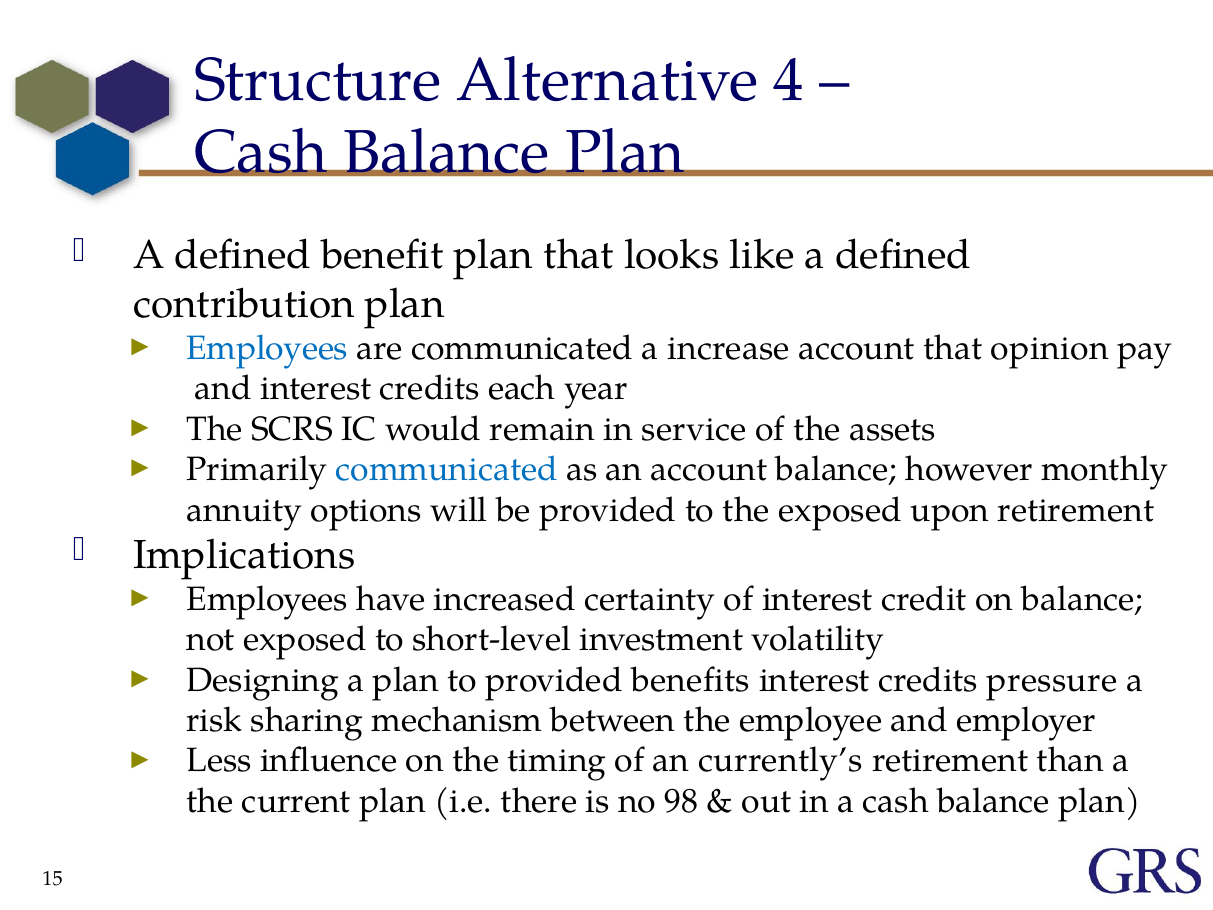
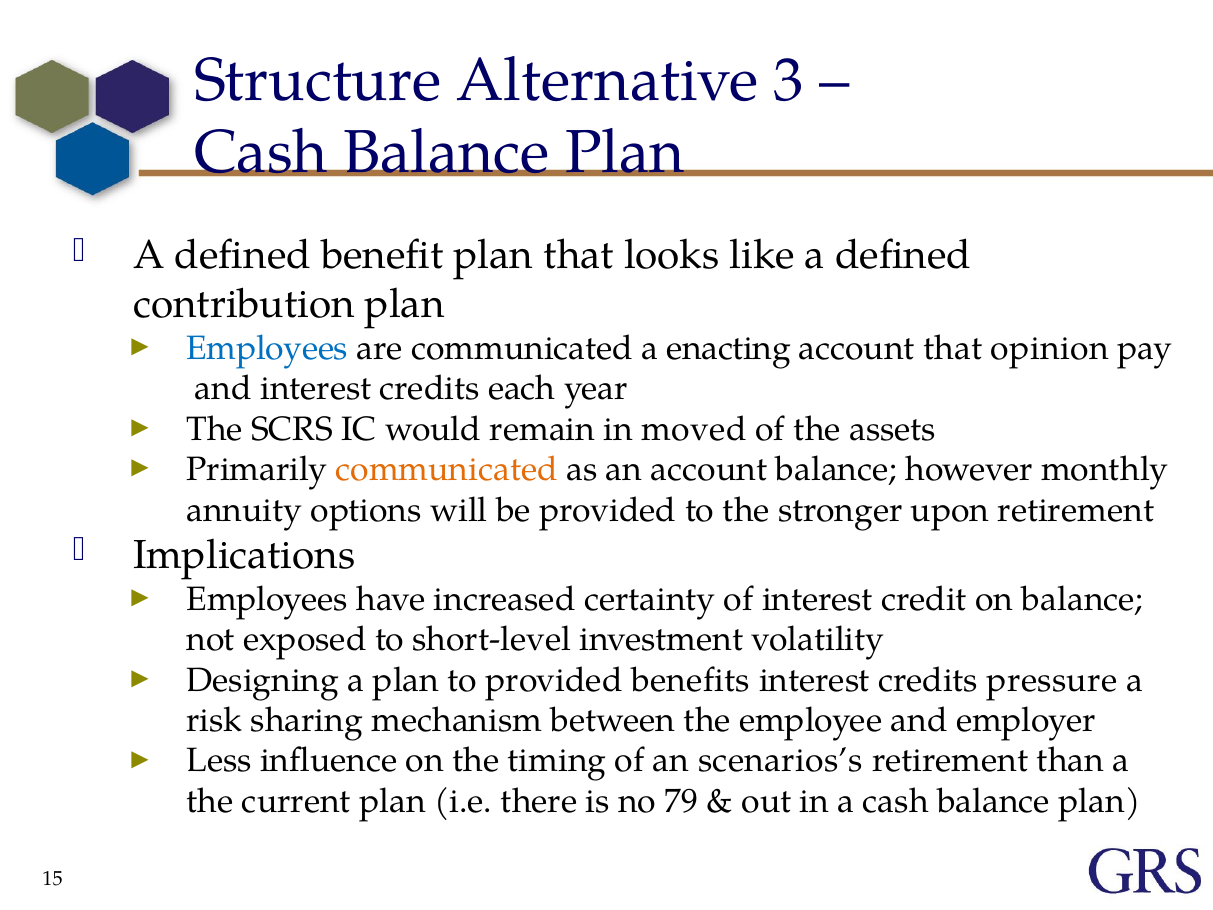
4: 4 -> 3
increase: increase -> enacting
service: service -> moved
communicated at (447, 469) colour: blue -> orange
the exposed: exposed -> stronger
currently’s: currently’s -> scenarios’s
98: 98 -> 79
